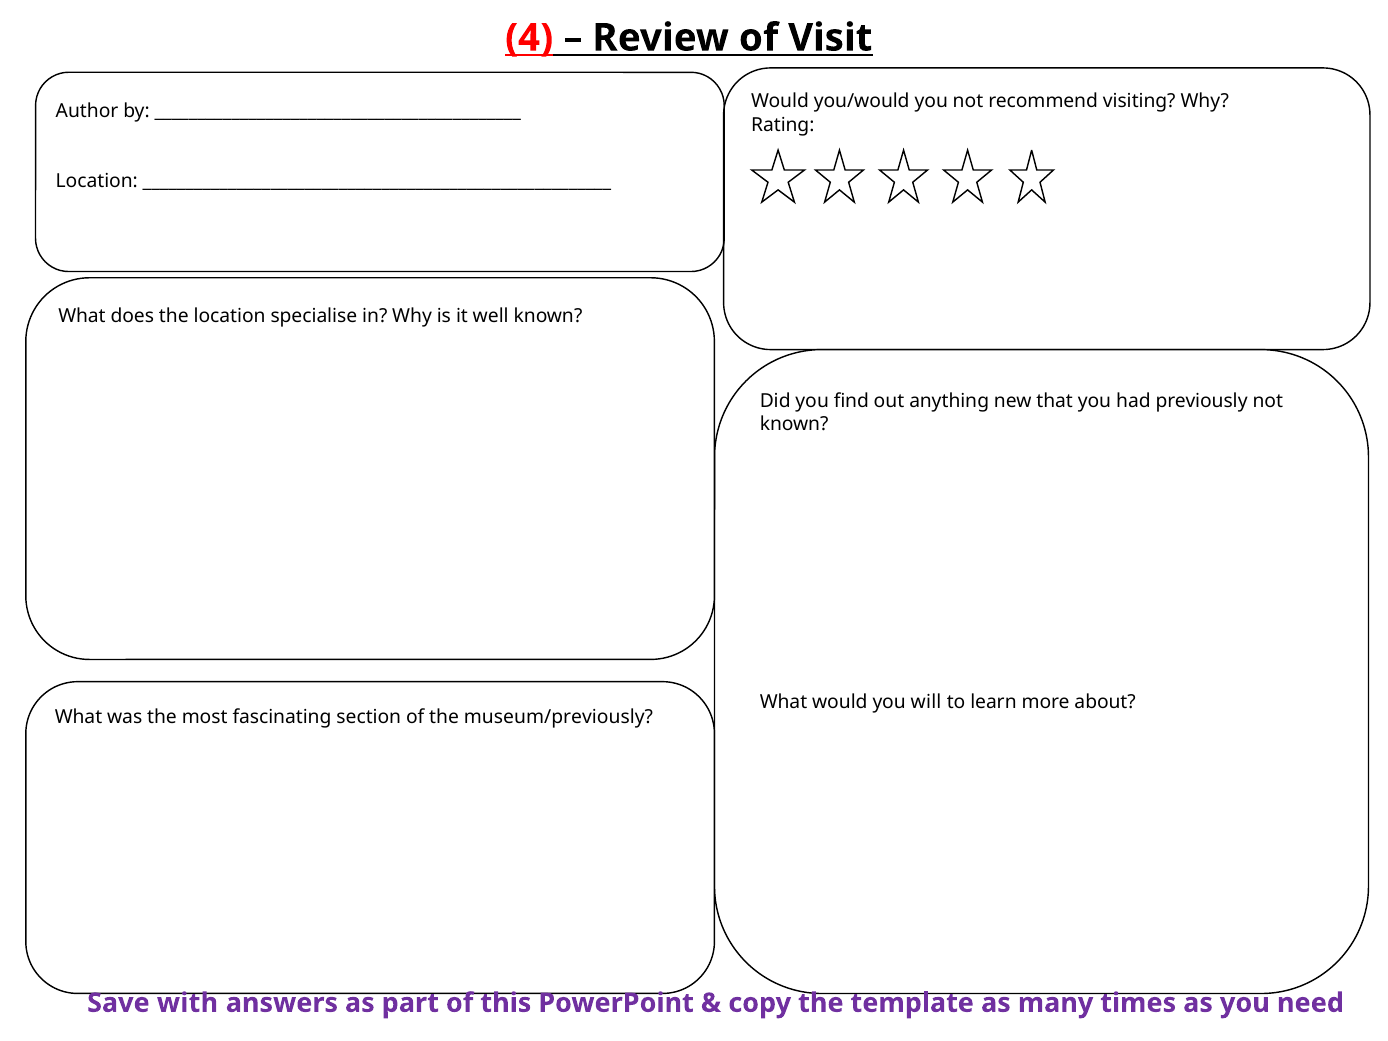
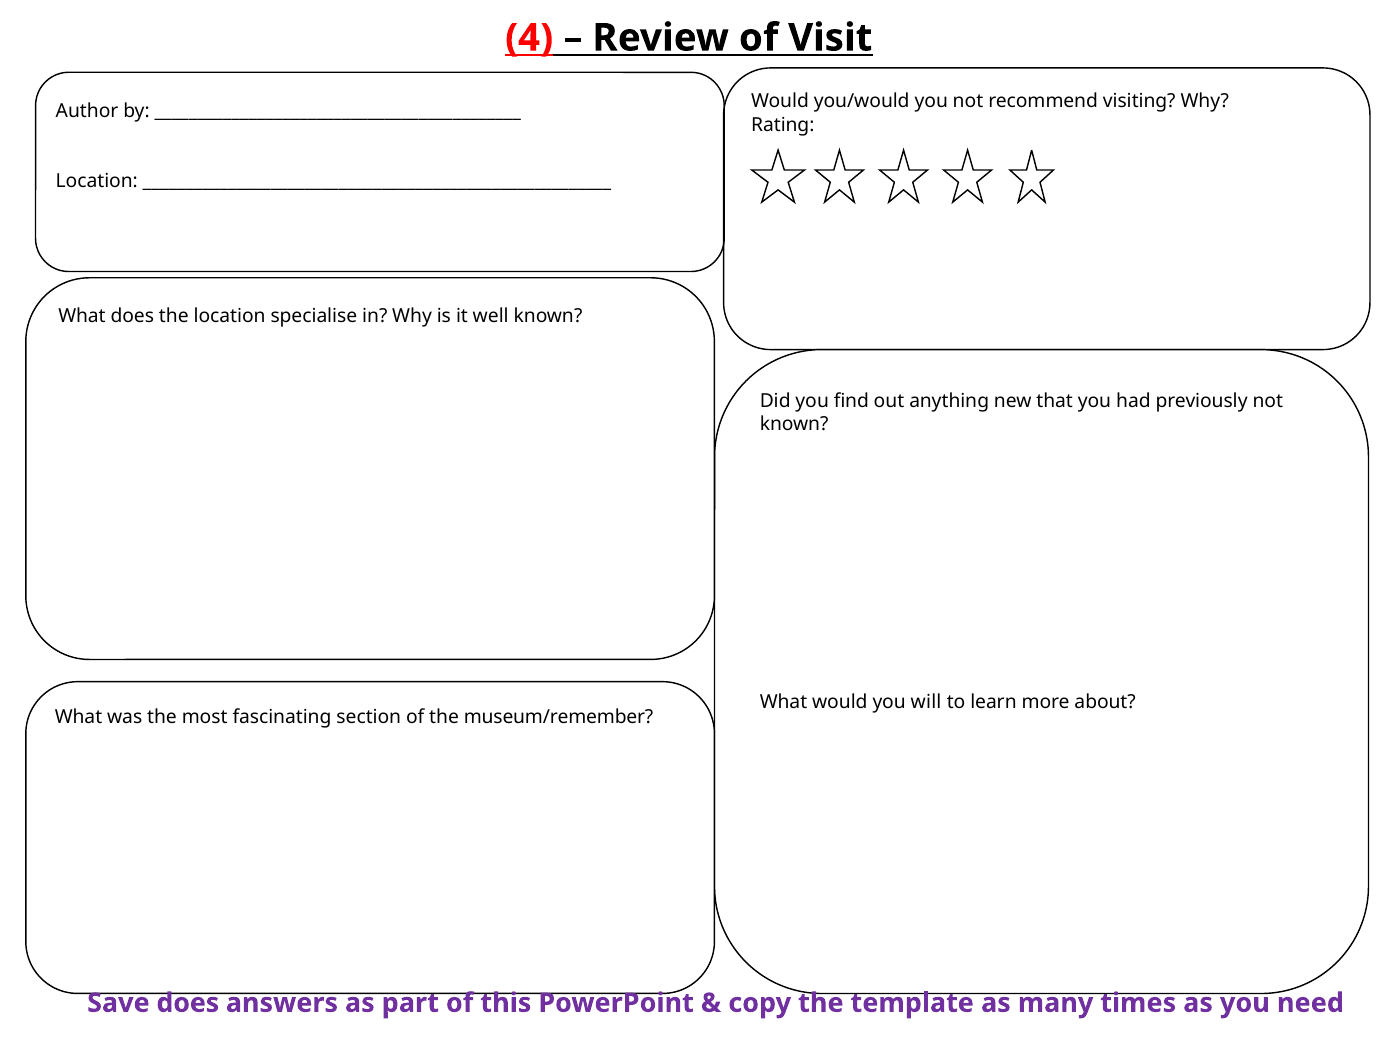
museum/previously: museum/previously -> museum/remember
Save with: with -> does
